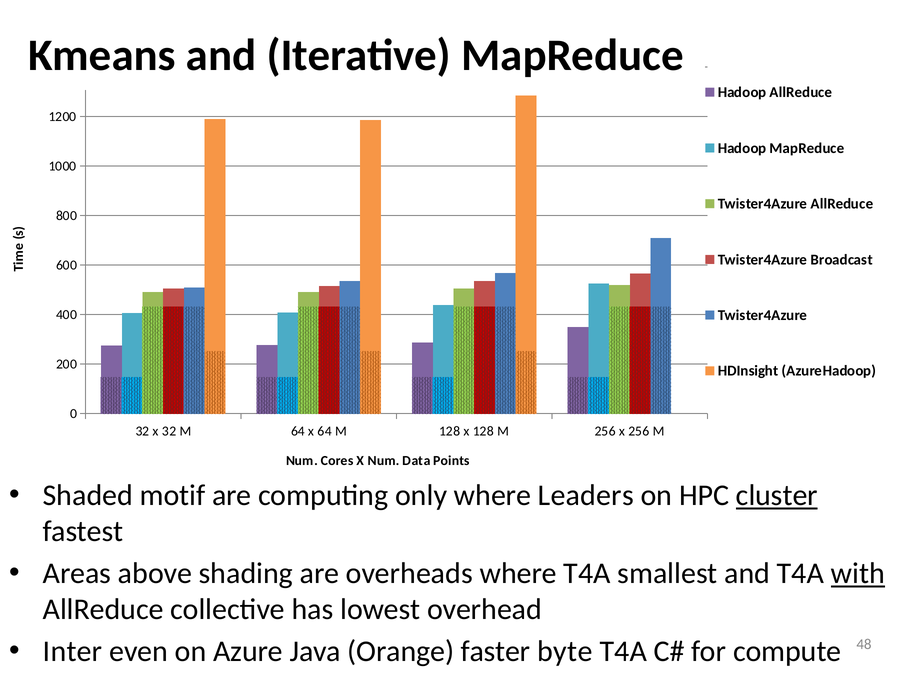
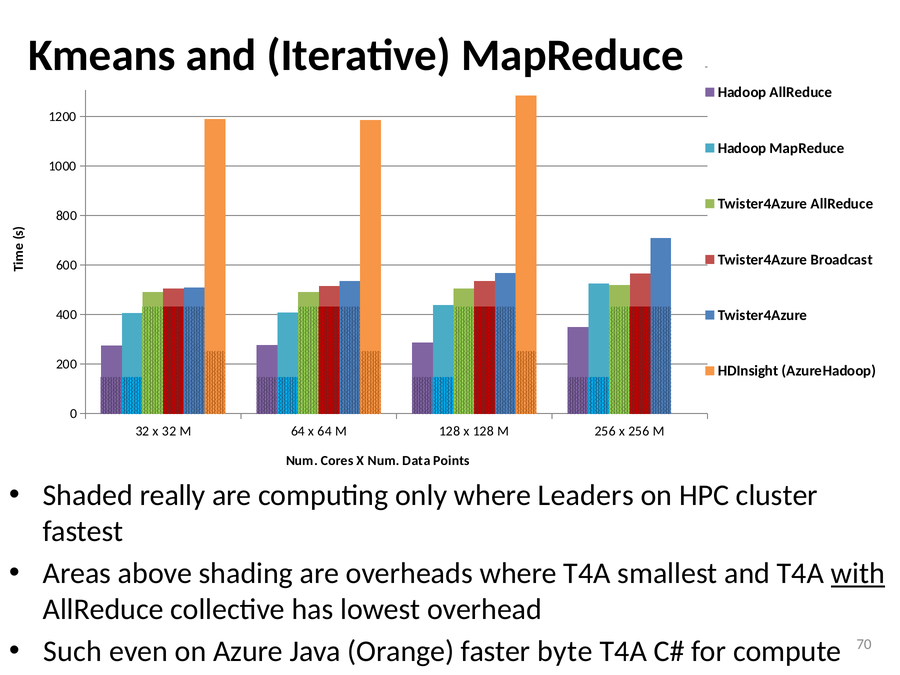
motif: motif -> really
cluster underline: present -> none
Inter: Inter -> Such
48: 48 -> 70
